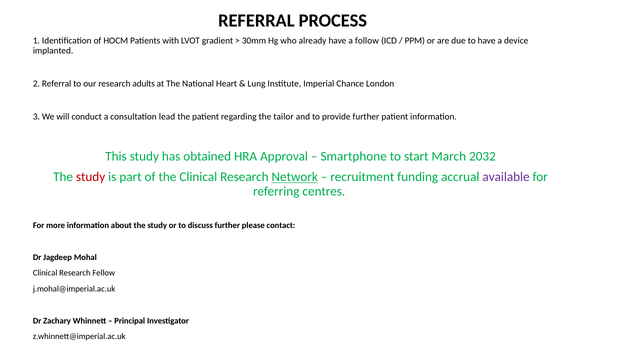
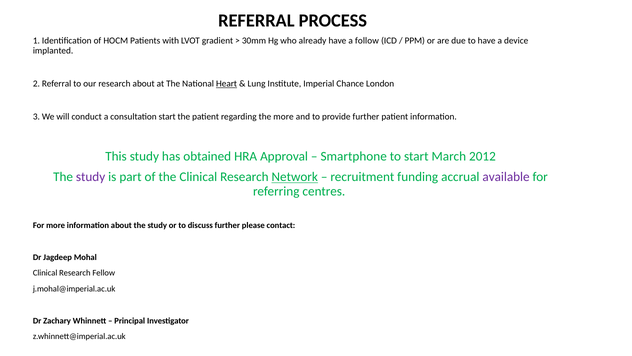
research adults: adults -> about
Heart underline: none -> present
consultation lead: lead -> start
the tailor: tailor -> more
2032: 2032 -> 2012
study at (91, 177) colour: red -> purple
